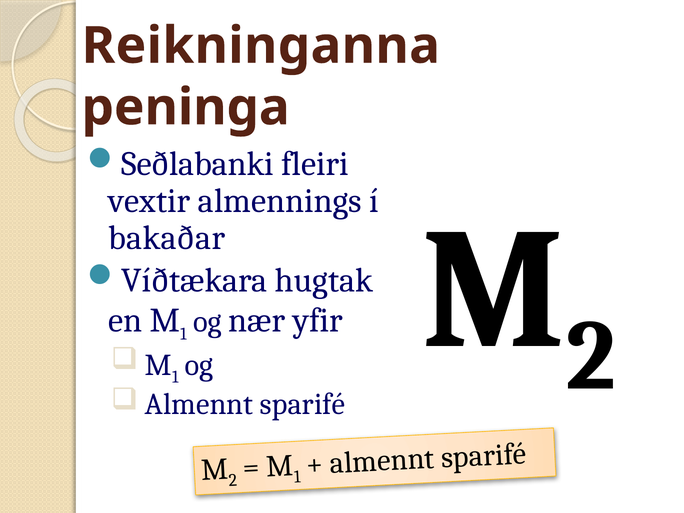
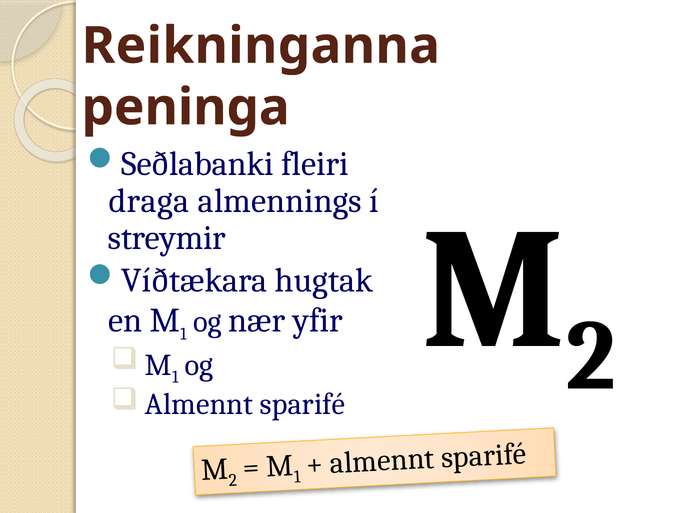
vextir: vextir -> draga
bakaðar: bakaðar -> streymir
